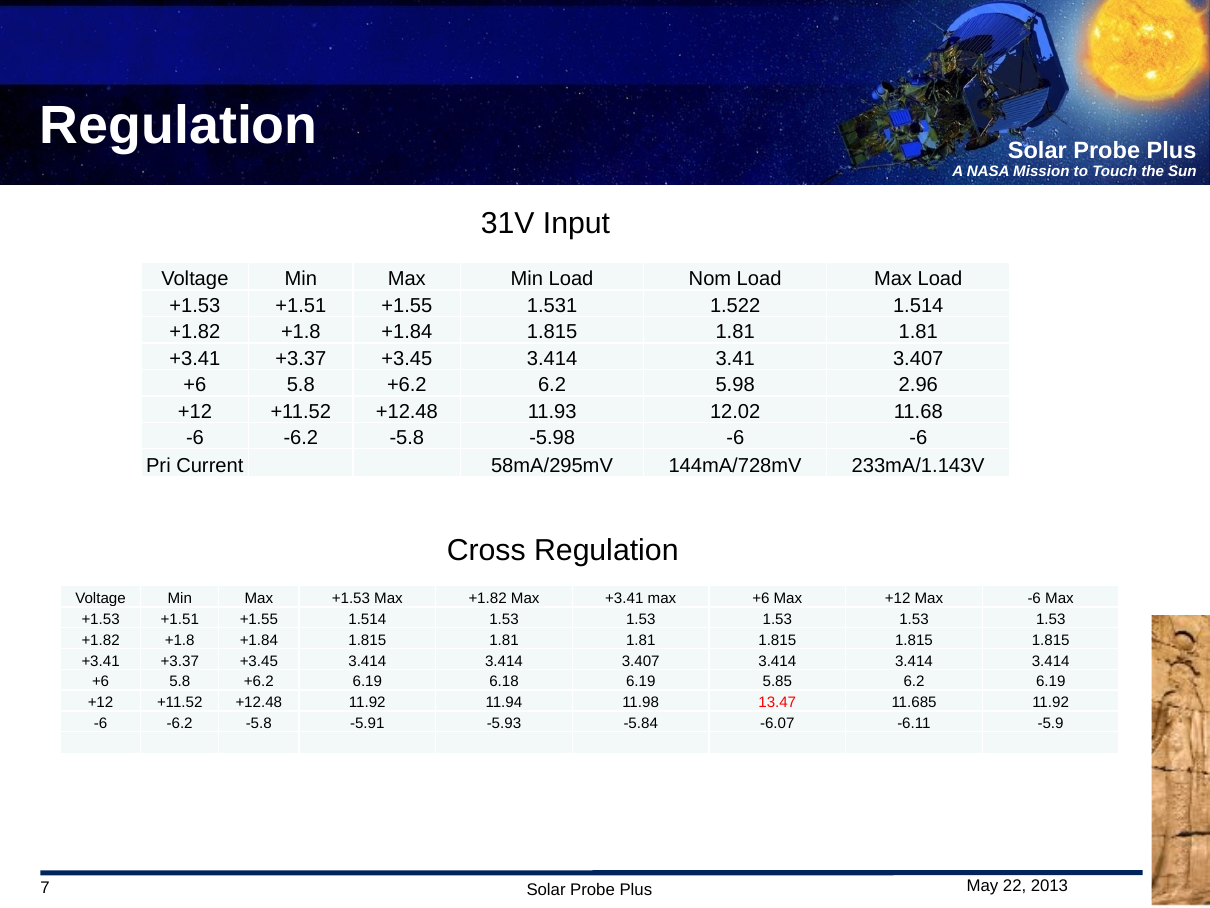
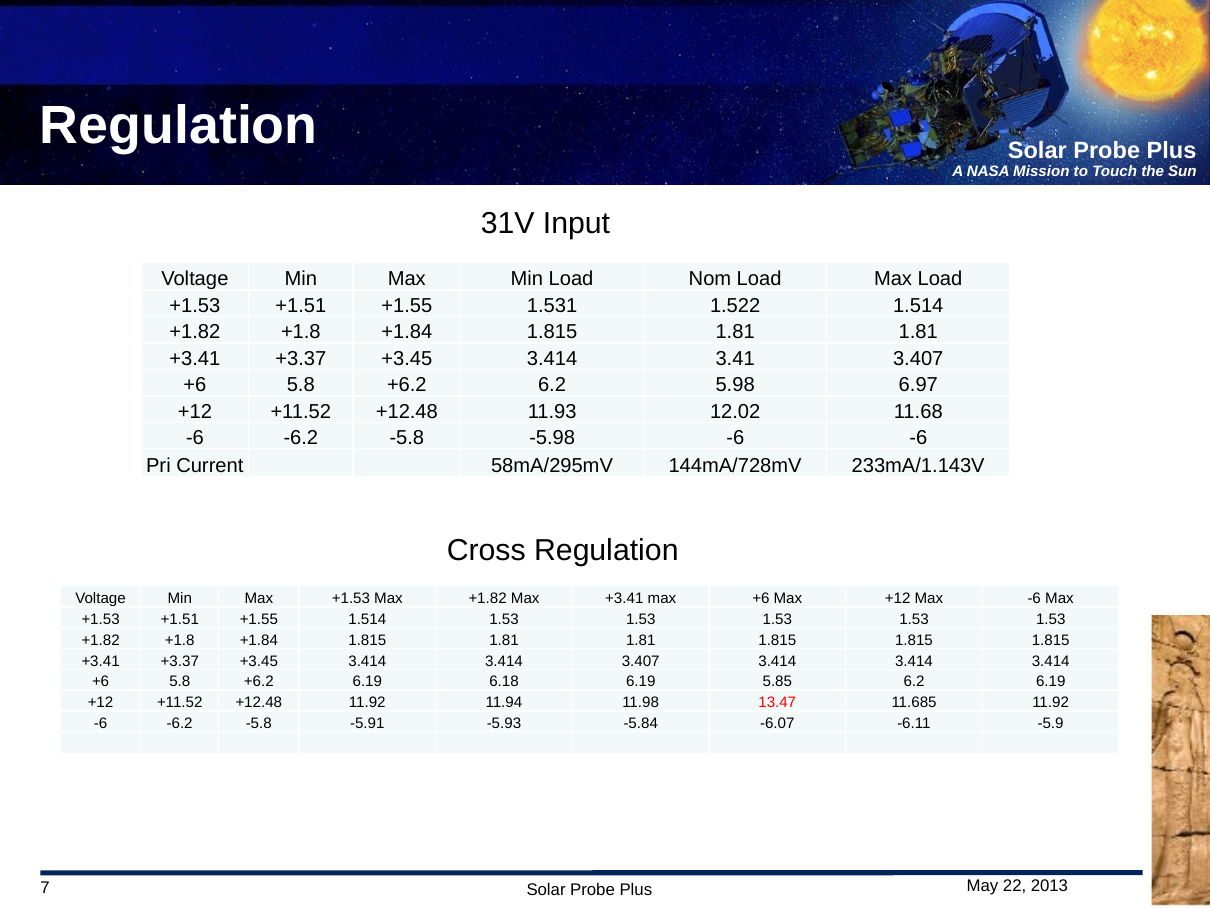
2.96: 2.96 -> 6.97
